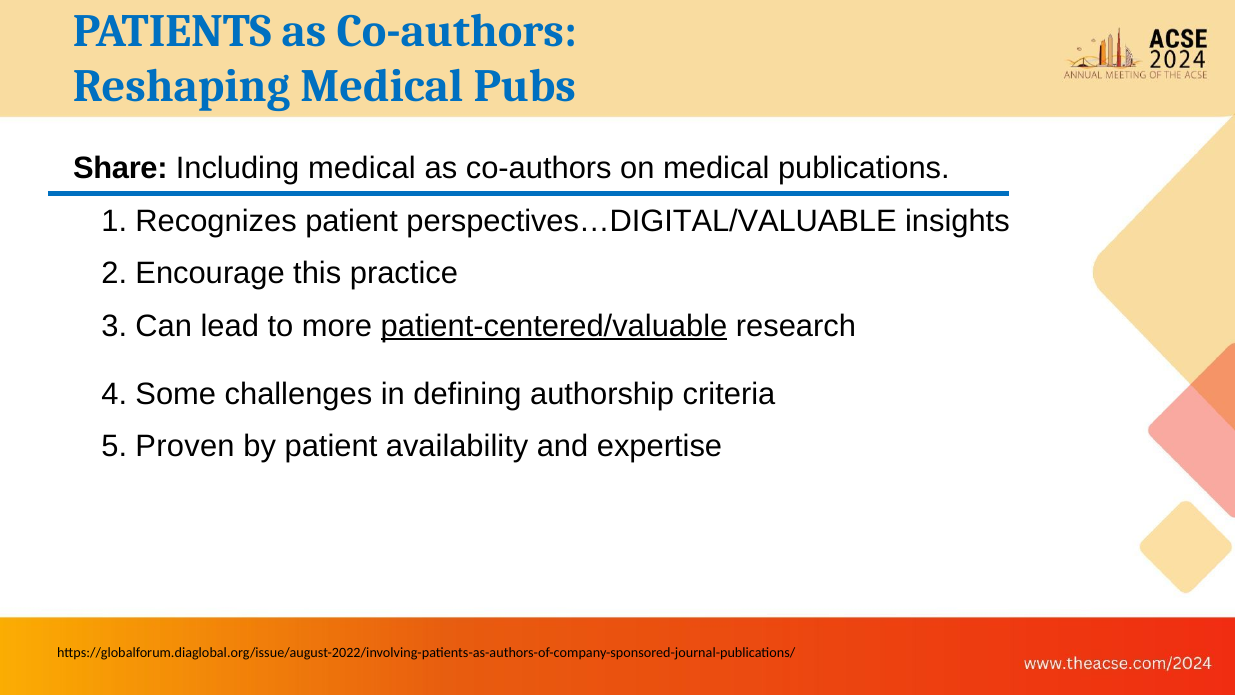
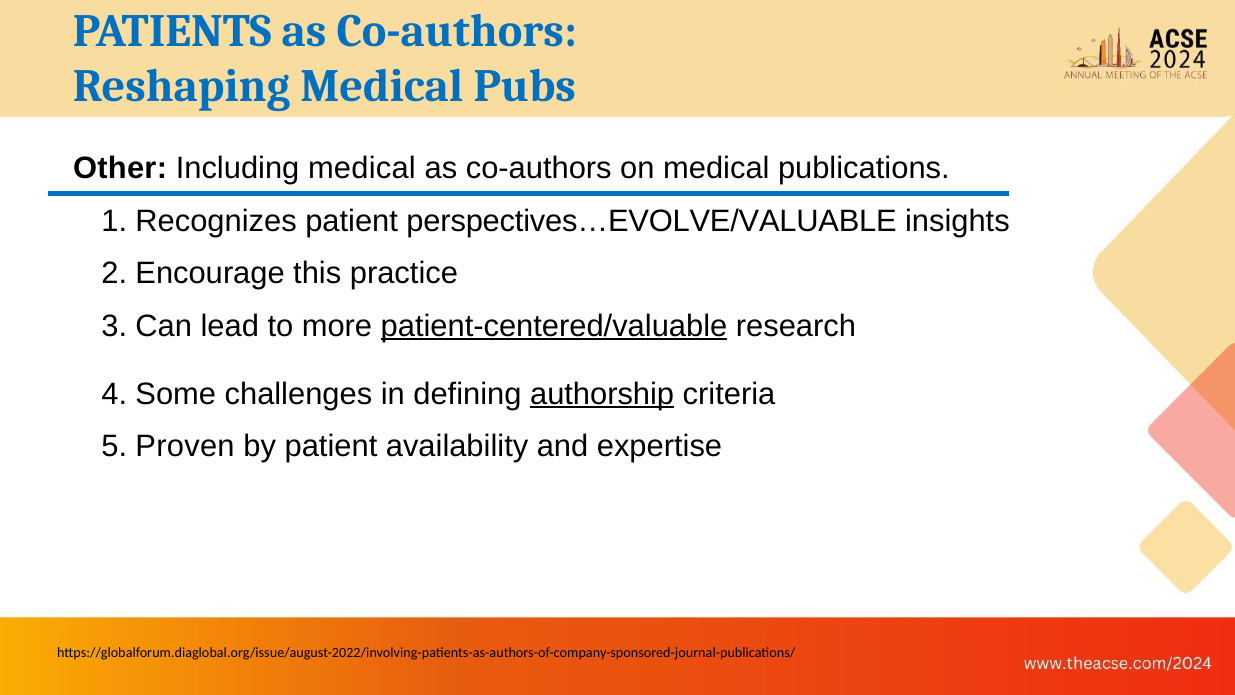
Share: Share -> Other
perspectives…DIGITAL/VALUABLE: perspectives…DIGITAL/VALUABLE -> perspectives…EVOLVE/VALUABLE
authorship underline: none -> present
